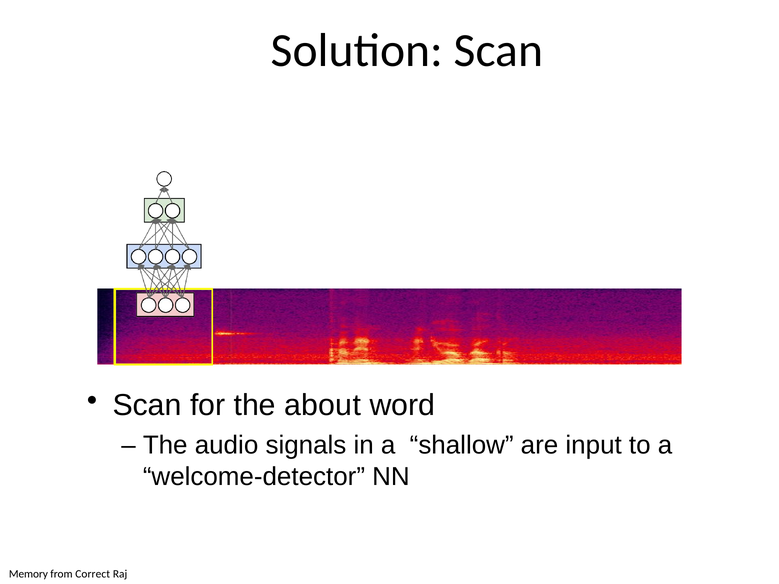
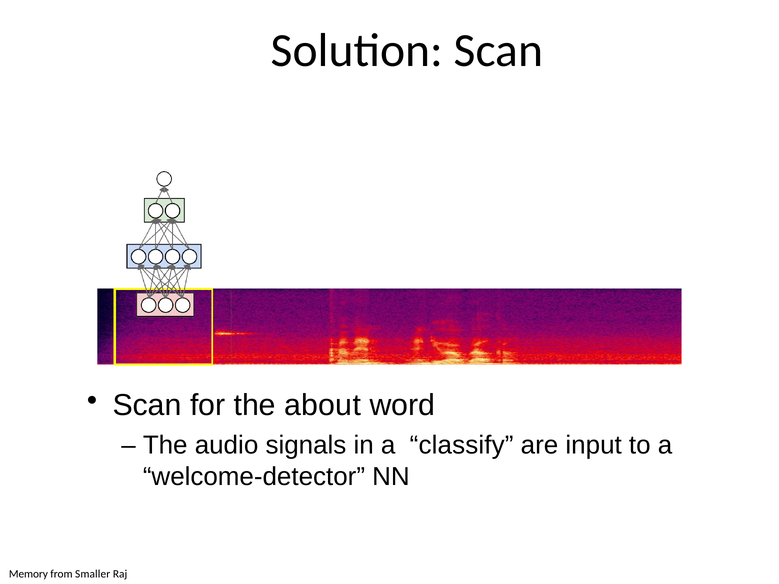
shallow: shallow -> classify
Correct: Correct -> Smaller
